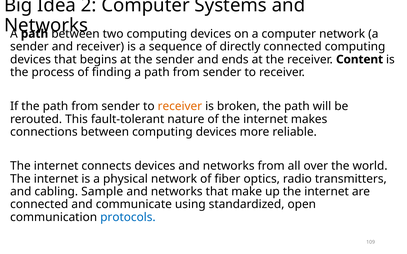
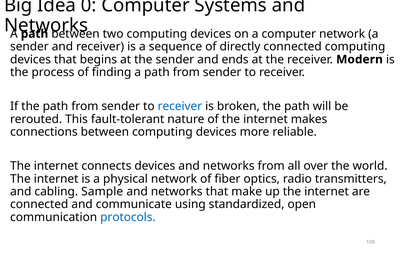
2: 2 -> 0
Content: Content -> Modern
receiver at (180, 106) colour: orange -> blue
